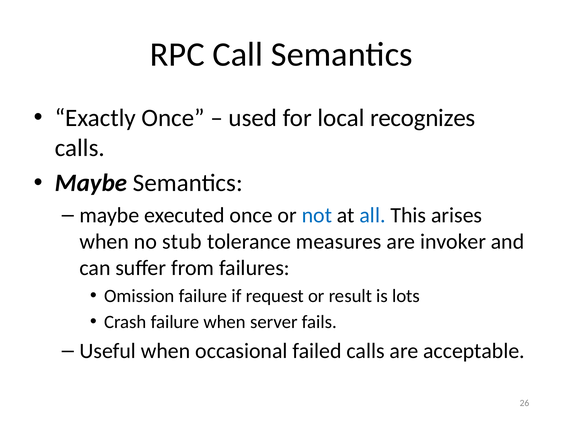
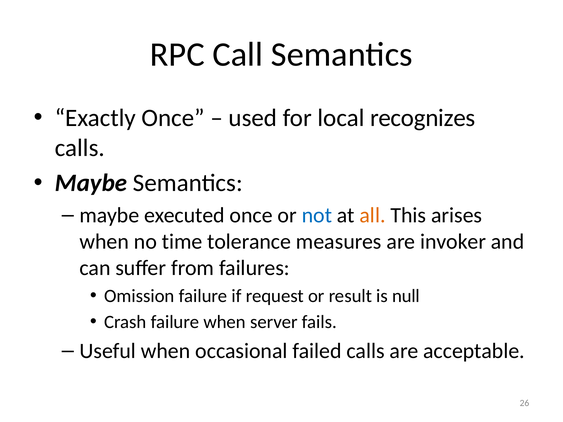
all colour: blue -> orange
stub: stub -> time
lots: lots -> null
